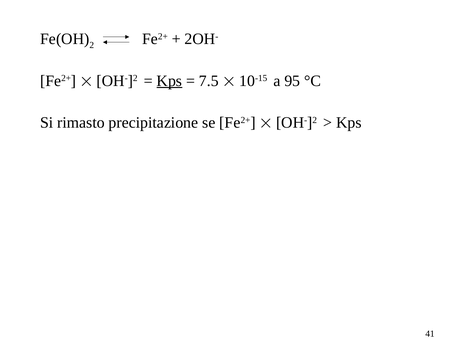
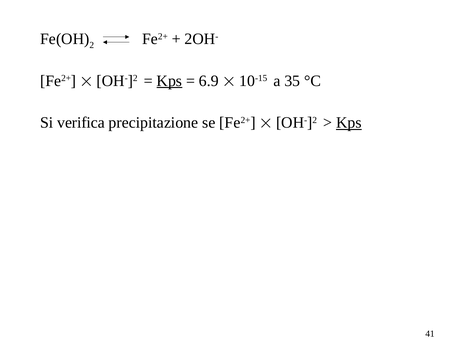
7.5: 7.5 -> 6.9
95: 95 -> 35
rimasto: rimasto -> verifica
Kps at (349, 122) underline: none -> present
